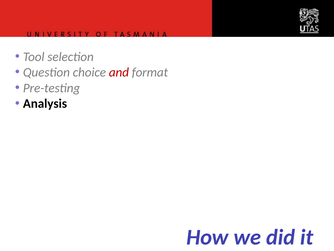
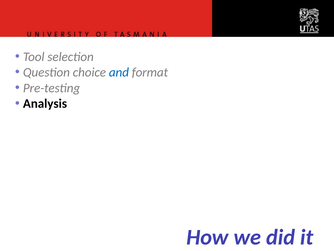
and colour: red -> blue
